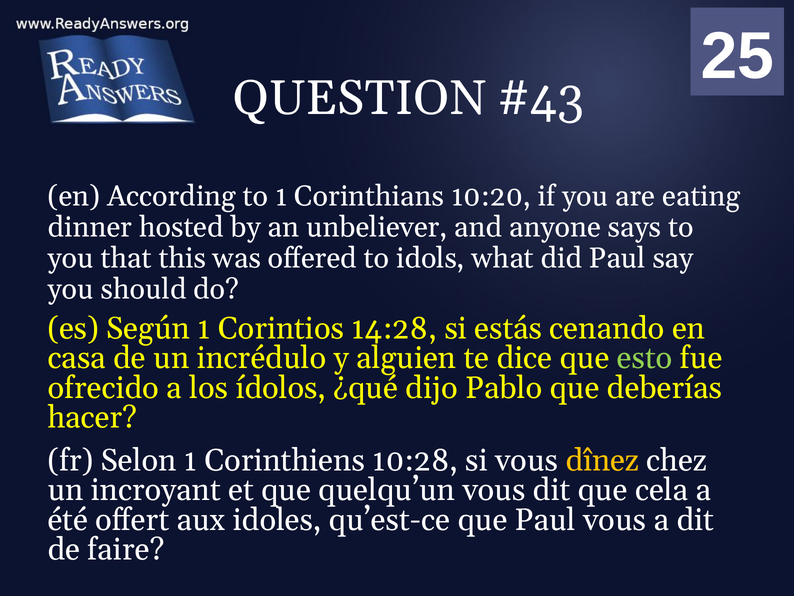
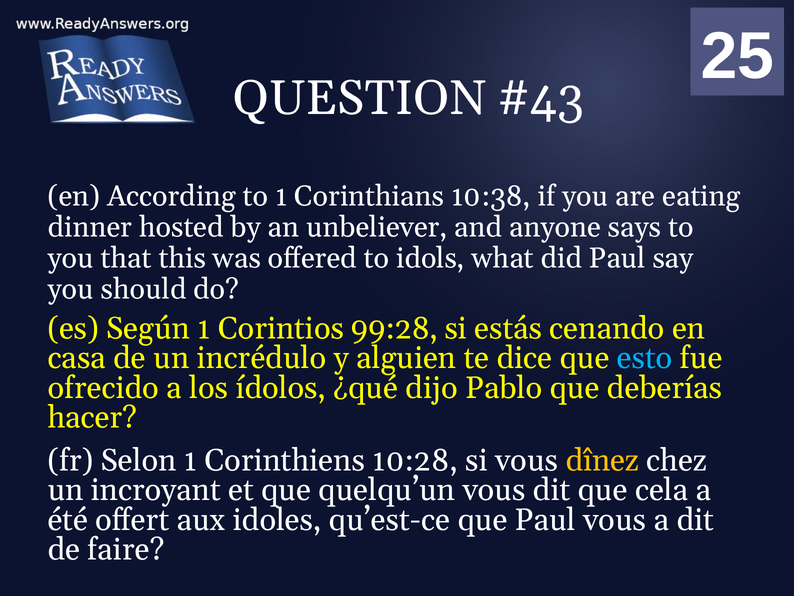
10:20: 10:20 -> 10:38
14:28: 14:28 -> 99:28
esto colour: light green -> light blue
